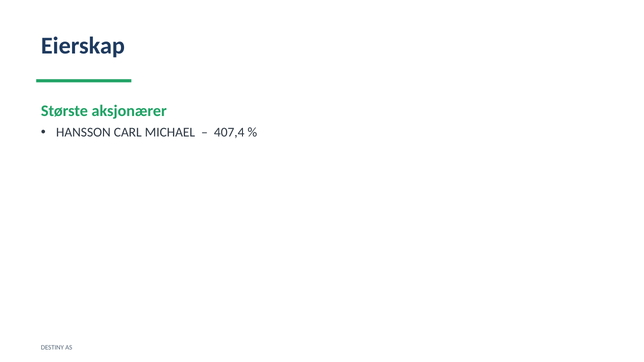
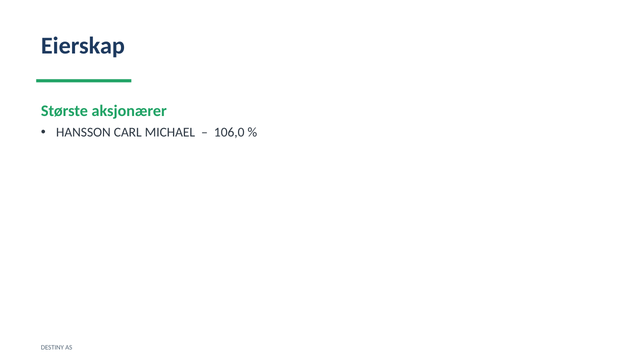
407,4: 407,4 -> 106,0
